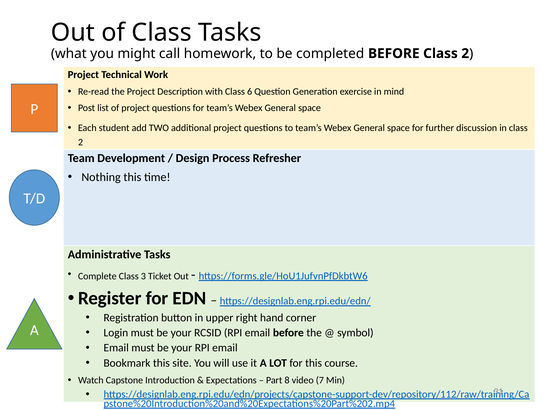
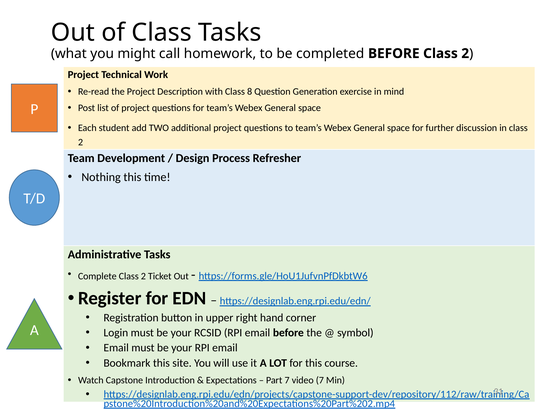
6: 6 -> 8
Complete Class 3: 3 -> 2
Part 8: 8 -> 7
